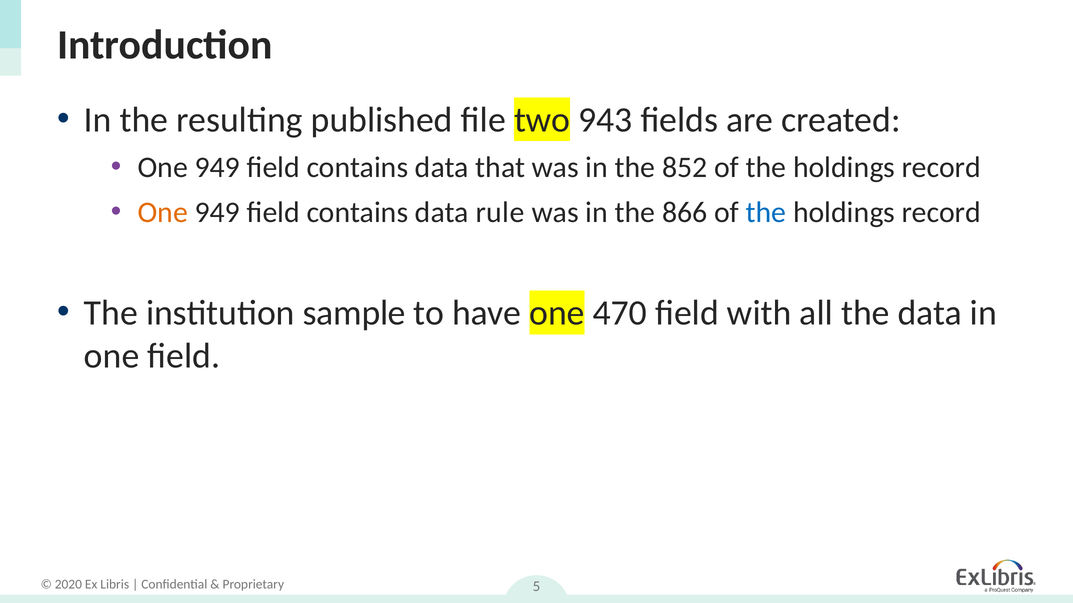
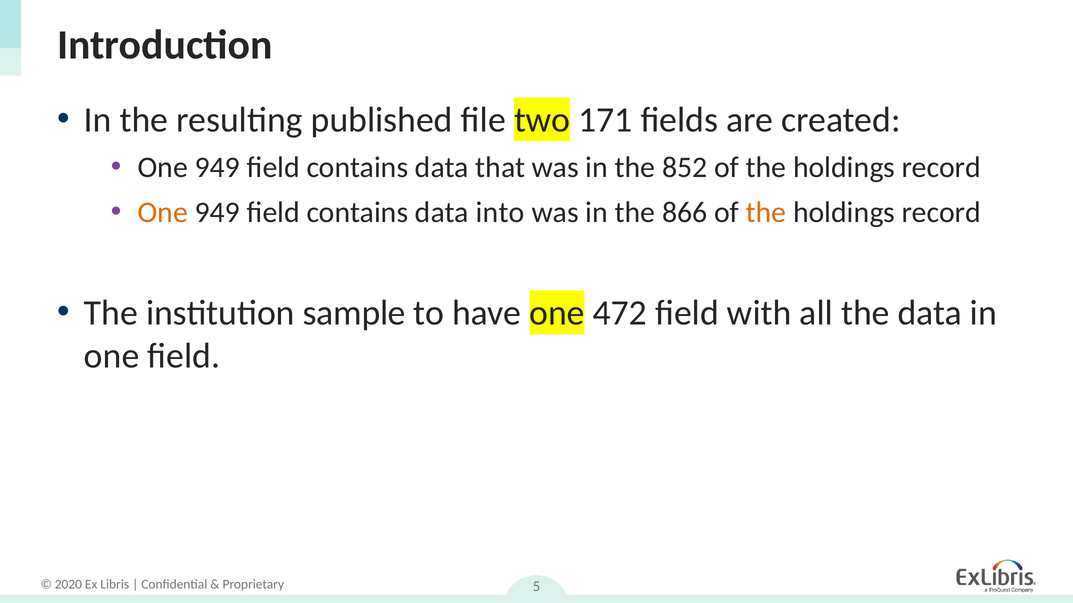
943: 943 -> 171
rule: rule -> into
the at (766, 213) colour: blue -> orange
470: 470 -> 472
